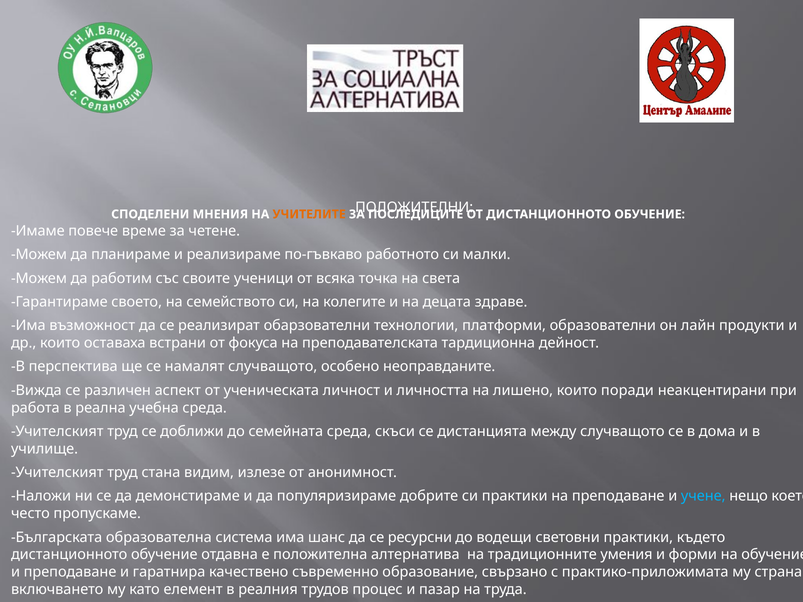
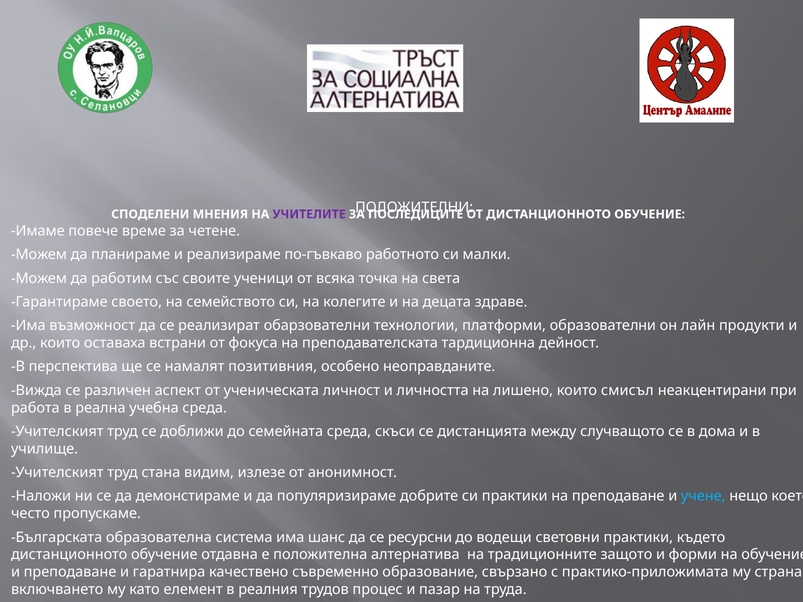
УЧИТЕЛИТЕ colour: orange -> purple
намалят случващото: случващото -> позитивния
поради: поради -> смисъл
умения: умения -> защото
